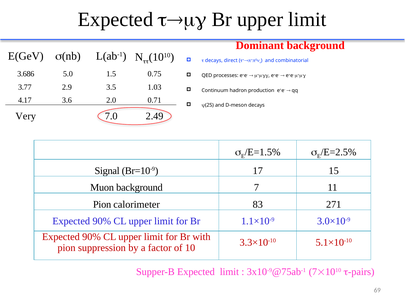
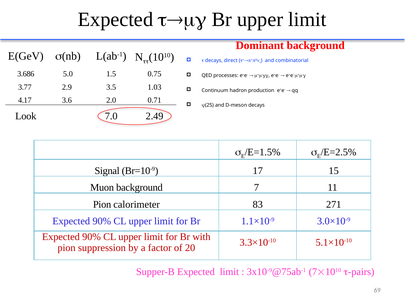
Very: Very -> Look
10: 10 -> 20
